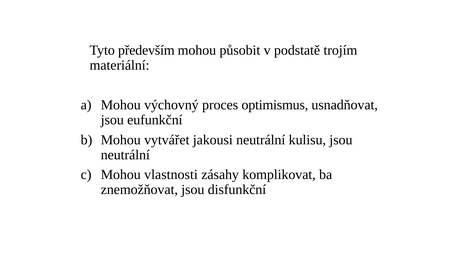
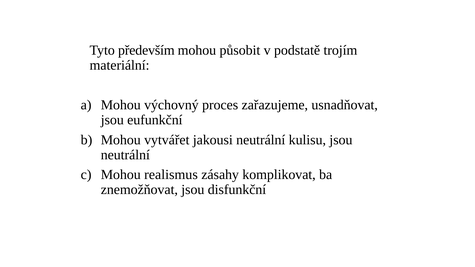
optimismus: optimismus -> zařazujeme
vlastnosti: vlastnosti -> realismus
